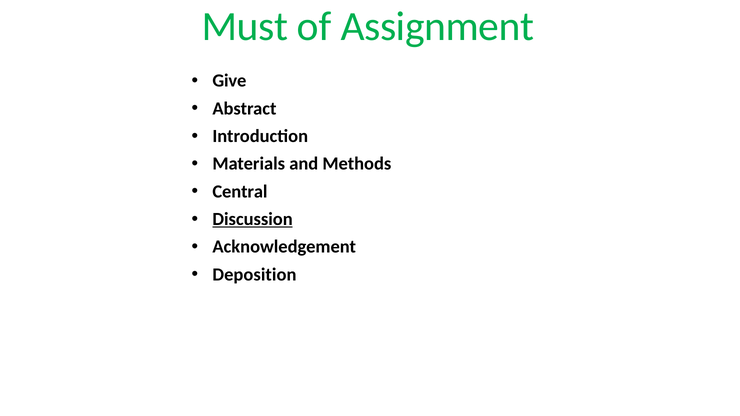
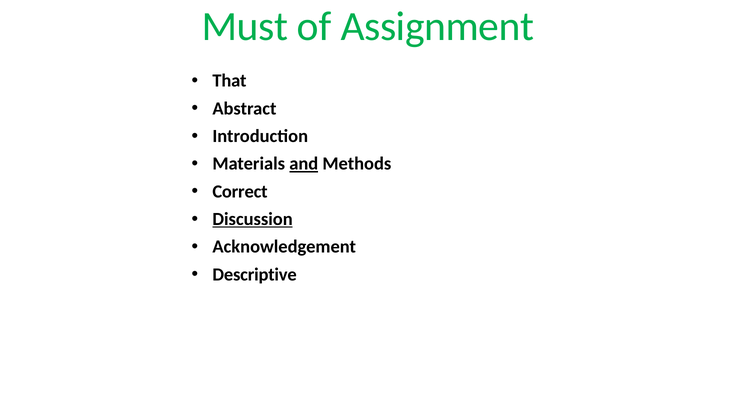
Give: Give -> That
and underline: none -> present
Central: Central -> Correct
Deposition: Deposition -> Descriptive
